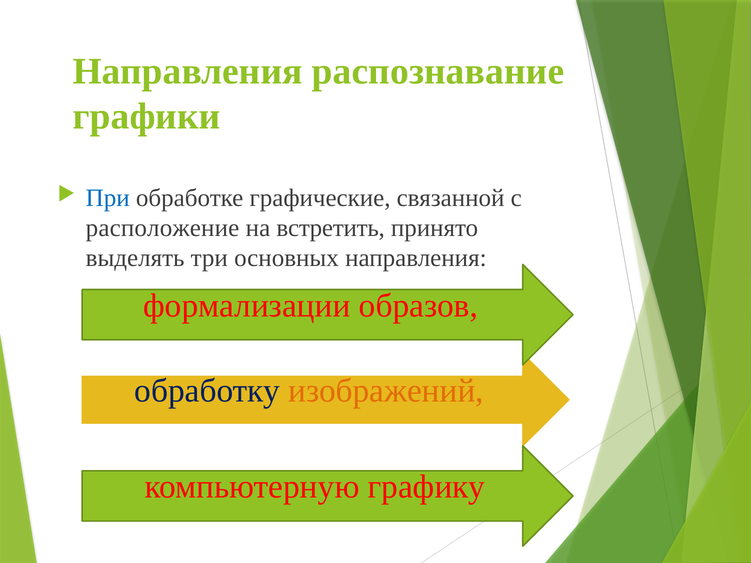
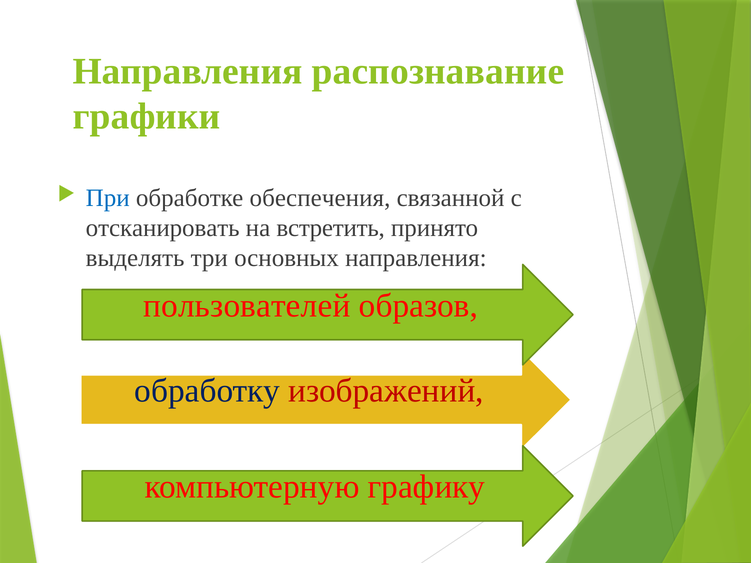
графические: графические -> обеспечения
расположение: расположение -> отсканировать
формализации: формализации -> пользователей
изображений colour: orange -> red
